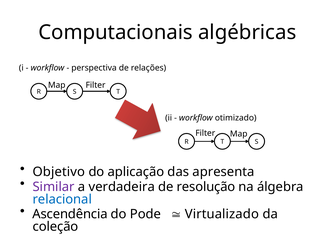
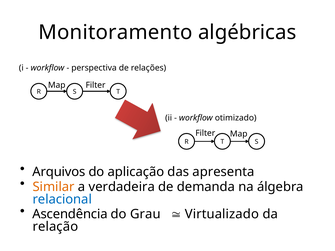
Computacionais: Computacionais -> Monitoramento
Objetivo: Objetivo -> Arquivos
Similar colour: purple -> orange
resolução: resolução -> demanda
Pode: Pode -> Grau
coleção: coleção -> relação
